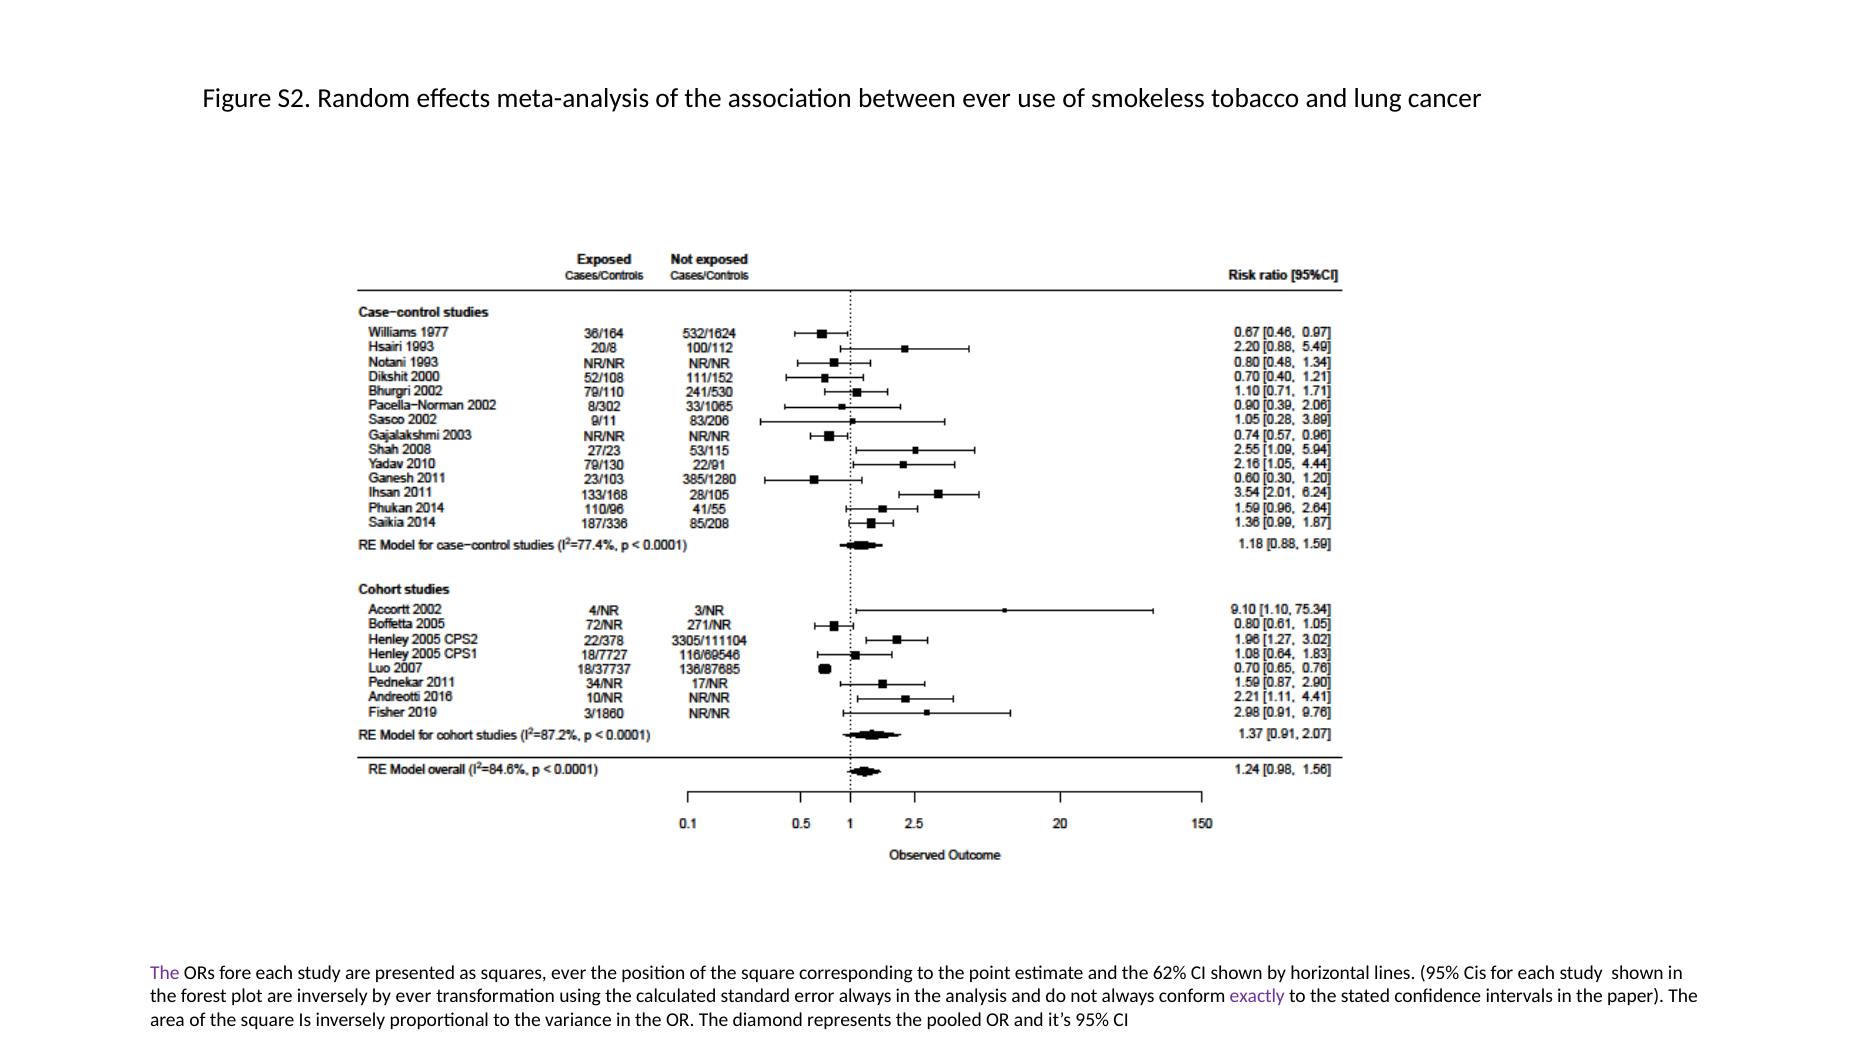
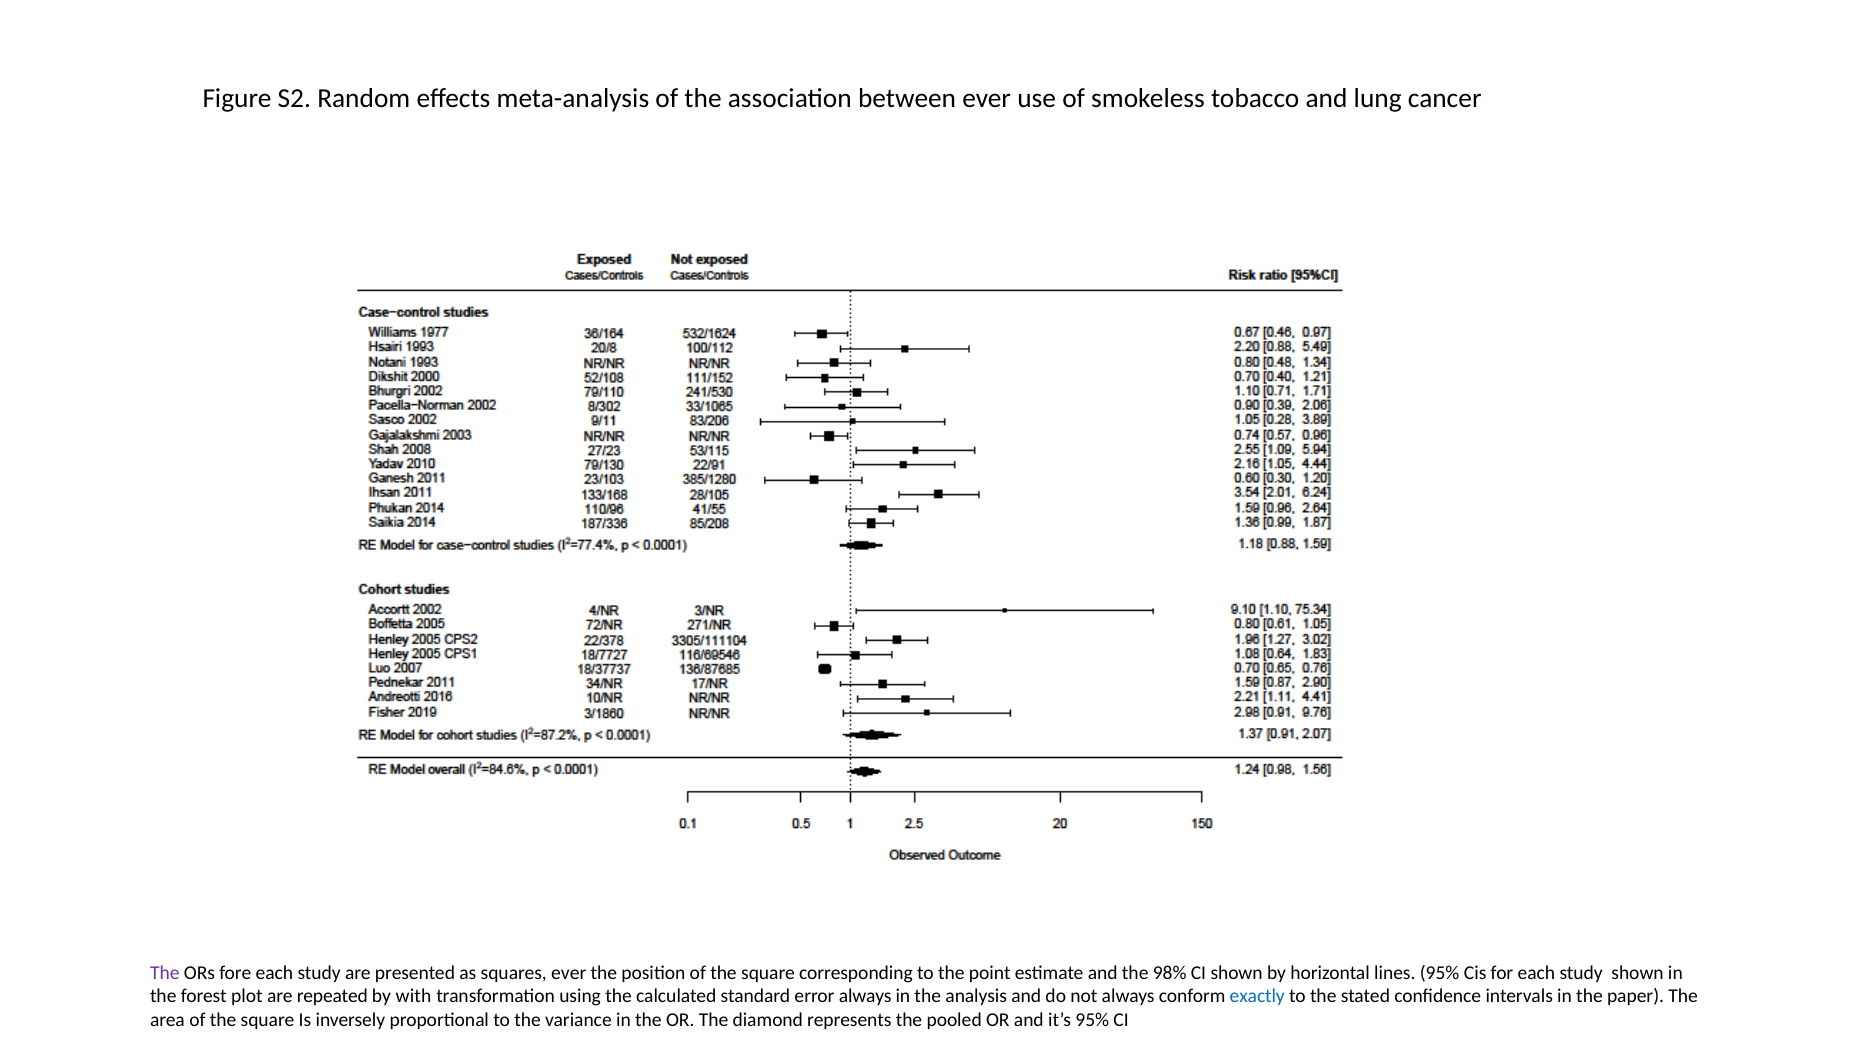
62%: 62% -> 98%
are inversely: inversely -> repeated
by ever: ever -> with
exactly colour: purple -> blue
